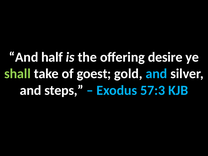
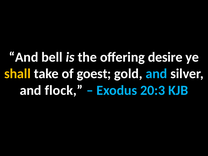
half: half -> bell
shall colour: light green -> yellow
steps: steps -> flock
57:3: 57:3 -> 20:3
